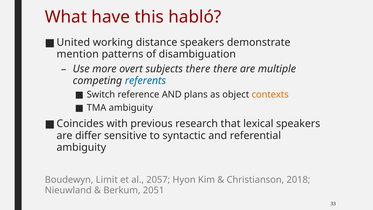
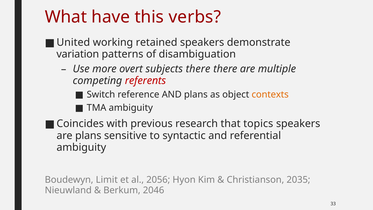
habló: habló -> verbs
distance: distance -> retained
mention: mention -> variation
referents colour: blue -> red
lexical: lexical -> topics
are differ: differ -> plans
2057: 2057 -> 2056
2018: 2018 -> 2035
2051: 2051 -> 2046
